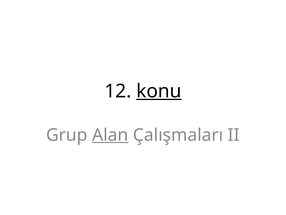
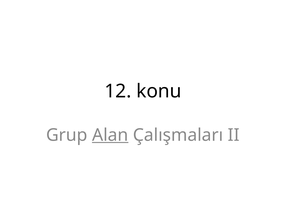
konu underline: present -> none
